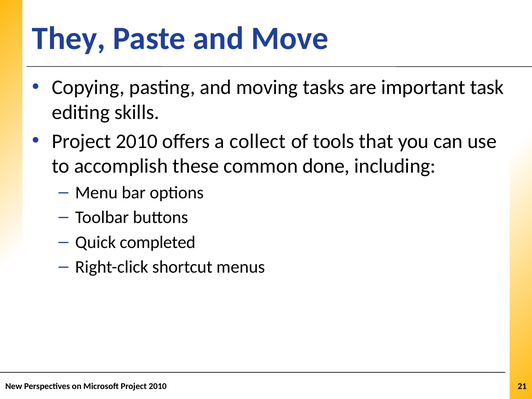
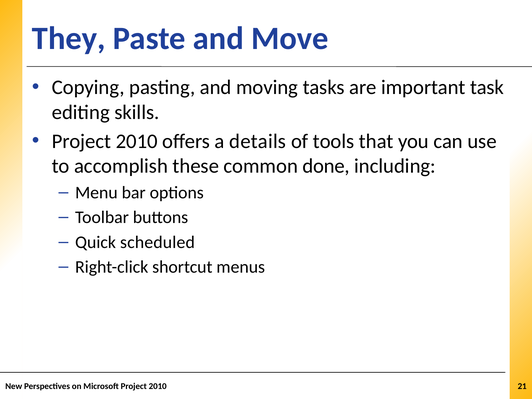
collect: collect -> details
completed: completed -> scheduled
